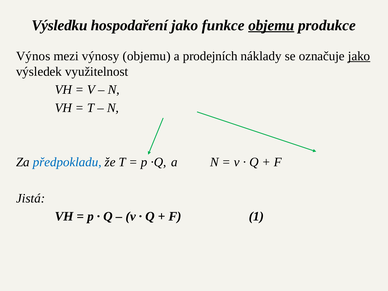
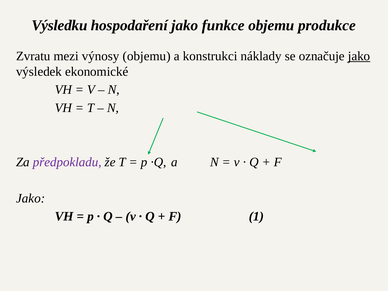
objemu at (271, 25) underline: present -> none
Výnos: Výnos -> Zvratu
prodejních: prodejních -> konstrukci
využitelnost: využitelnost -> ekonomické
předpokladu colour: blue -> purple
Jistá at (31, 198): Jistá -> Jako
